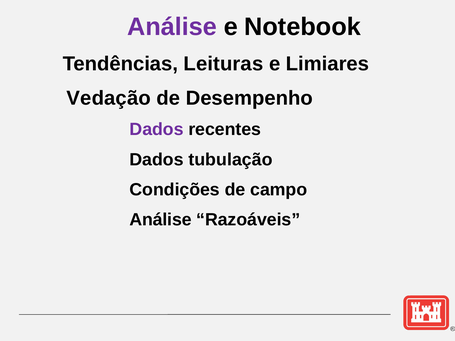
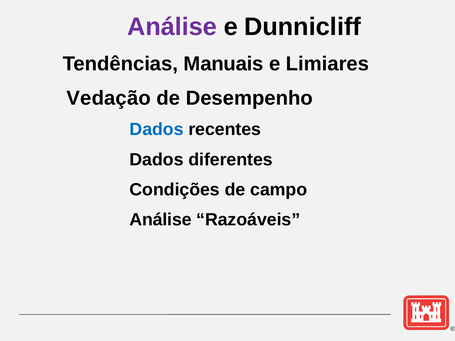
Notebook: Notebook -> Dunnicliff
Leituras: Leituras -> Manuais
Dados at (157, 130) colour: purple -> blue
tubulação: tubulação -> diferentes
